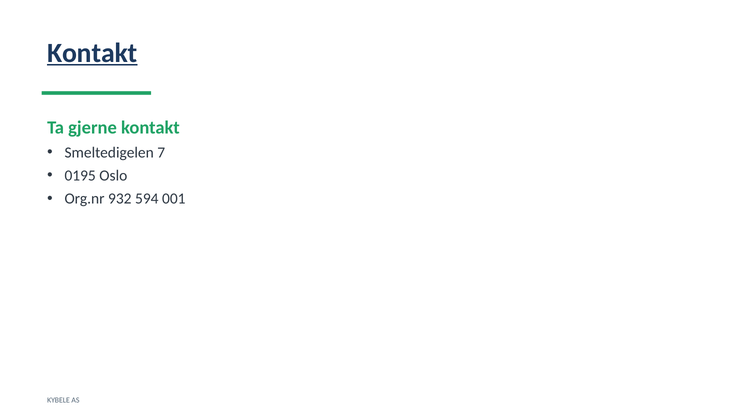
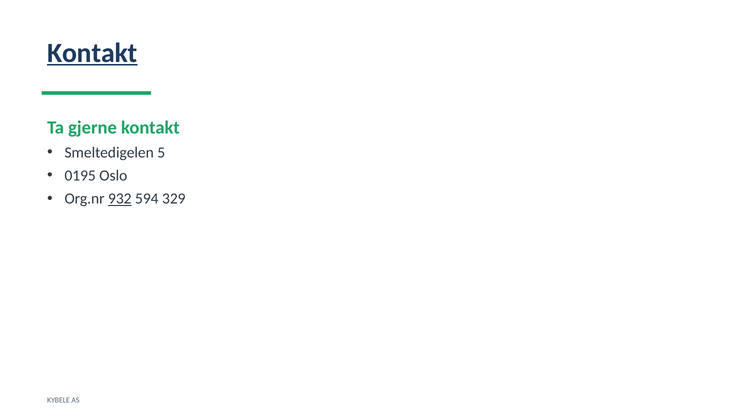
7: 7 -> 5
932 underline: none -> present
001: 001 -> 329
